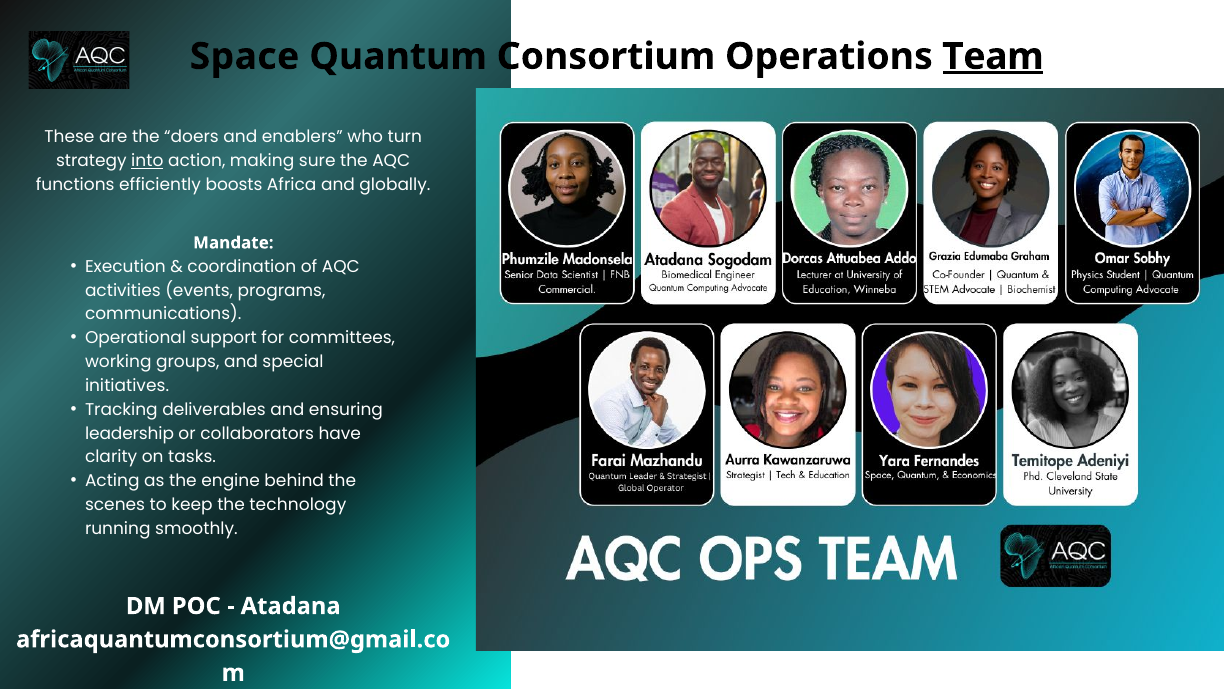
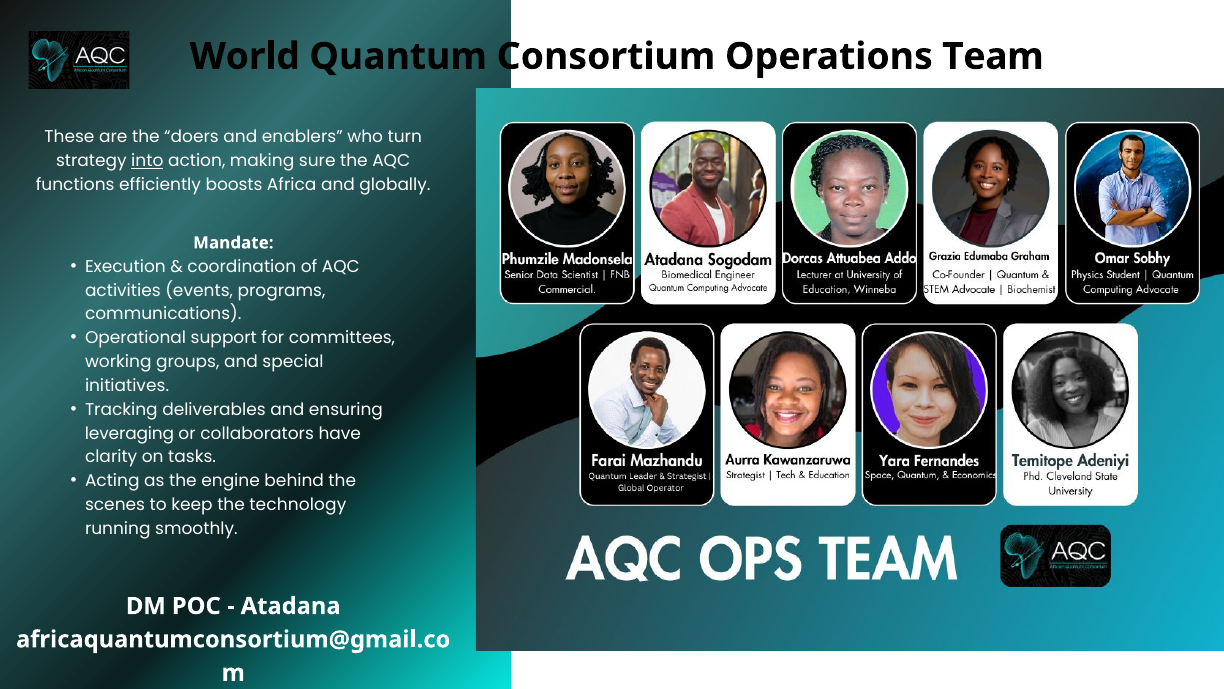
Space: Space -> World
Team underline: present -> none
leadership: leadership -> leveraging
